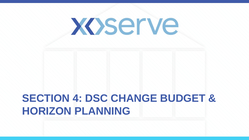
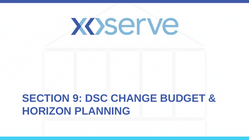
4: 4 -> 9
